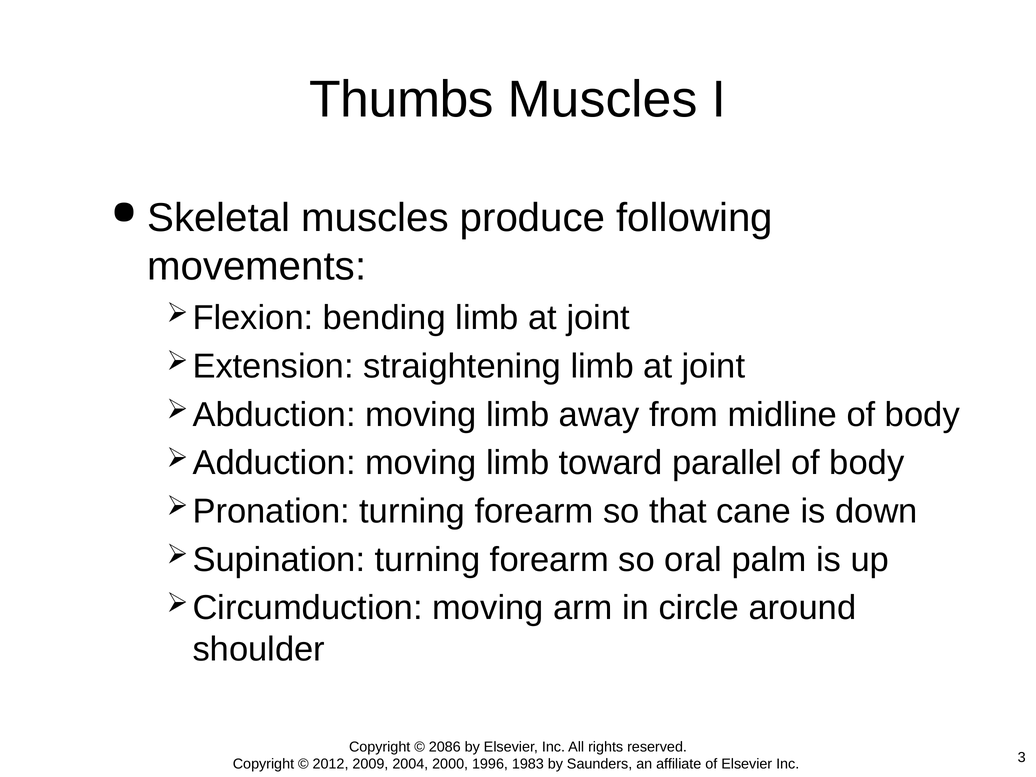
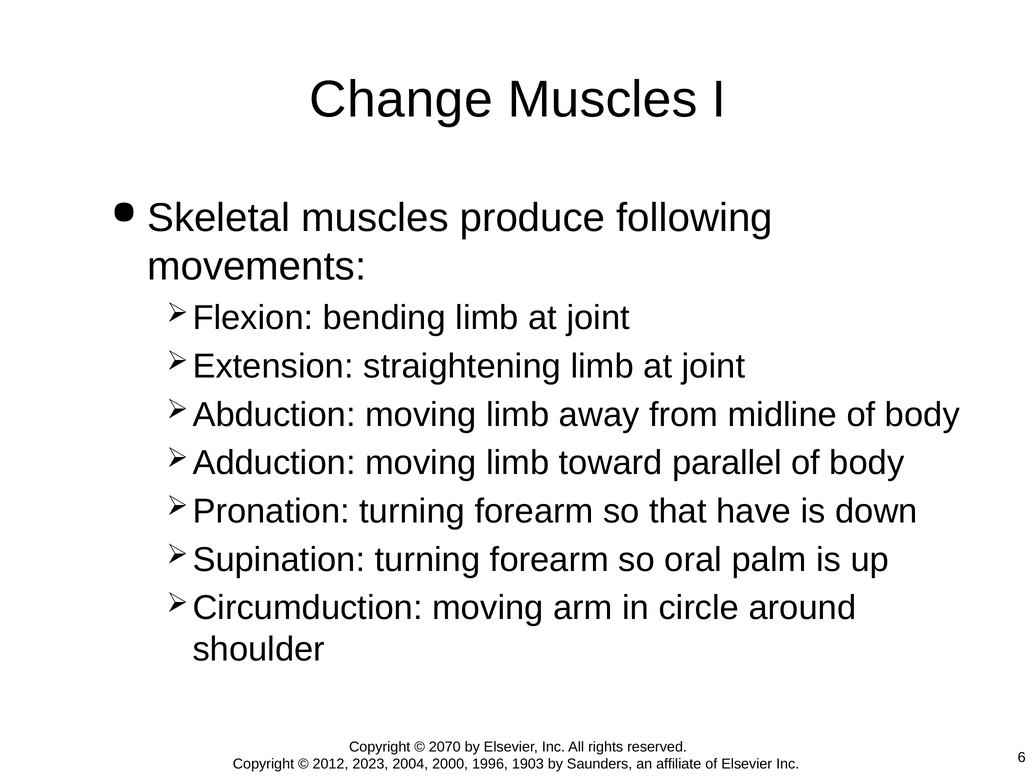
Thumbs: Thumbs -> Change
cane: cane -> have
2086: 2086 -> 2070
2009: 2009 -> 2023
1983: 1983 -> 1903
3: 3 -> 6
